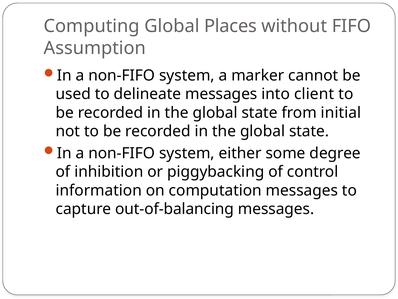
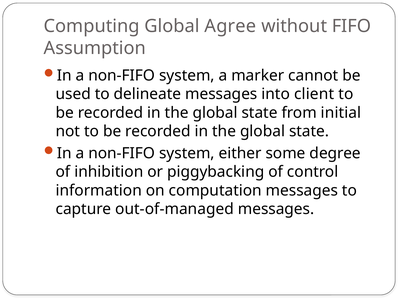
Places: Places -> Agree
out-of-balancing: out-of-balancing -> out-of-managed
